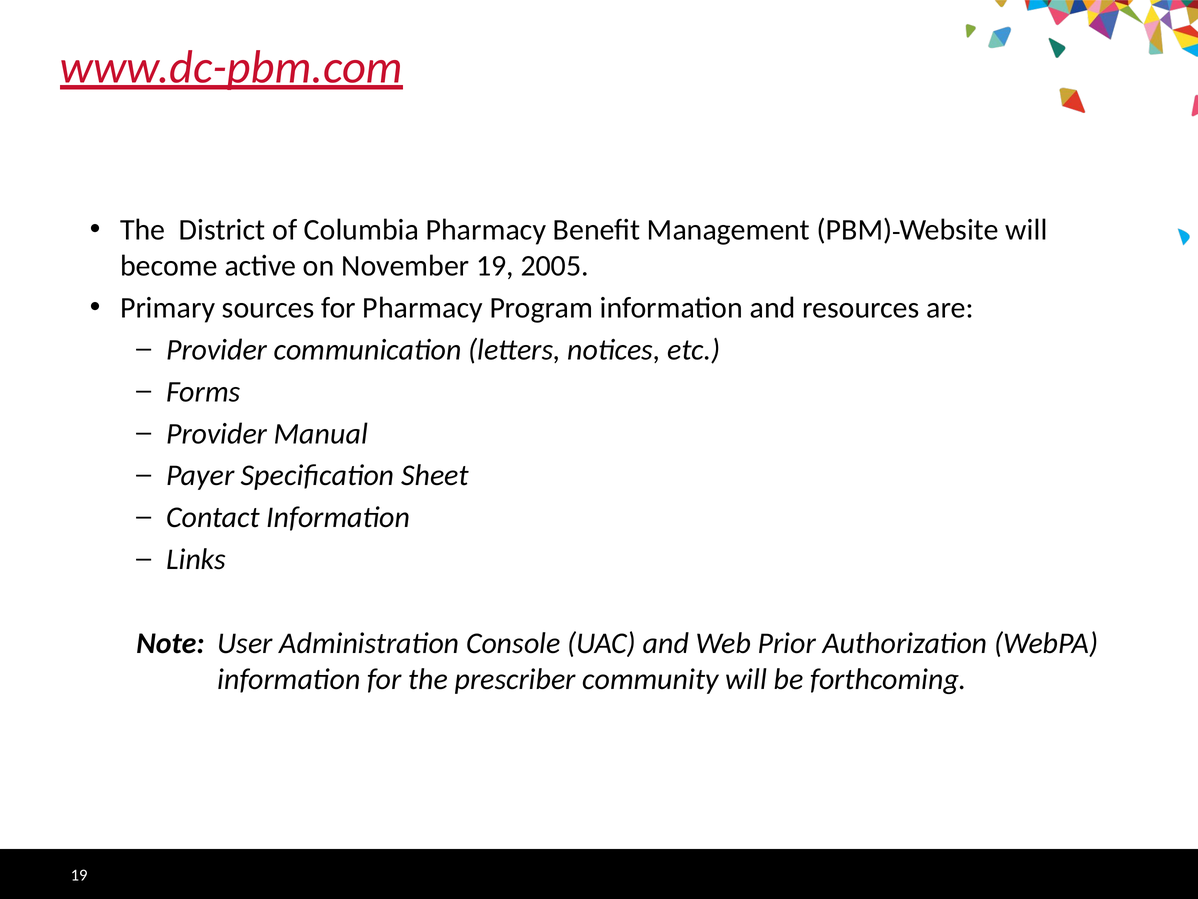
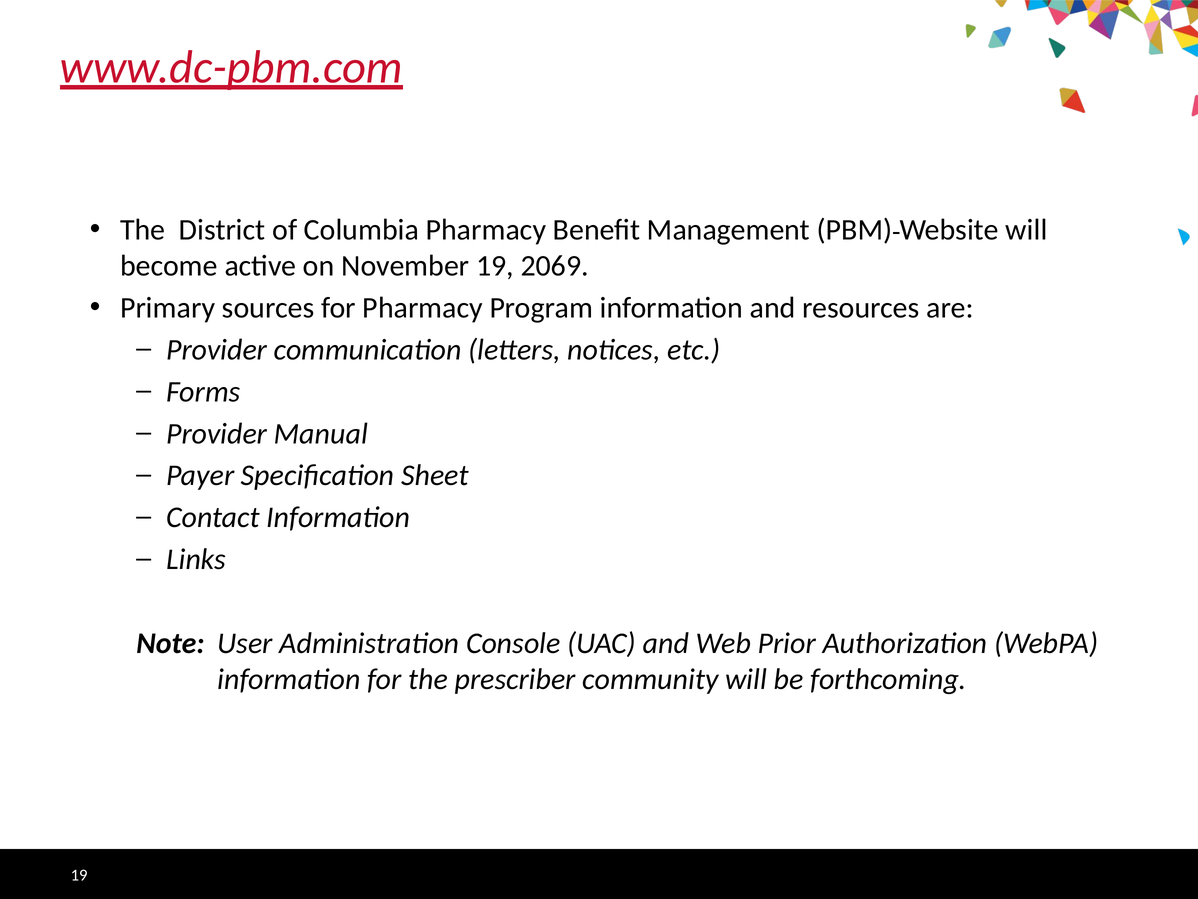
2005: 2005 -> 2069
